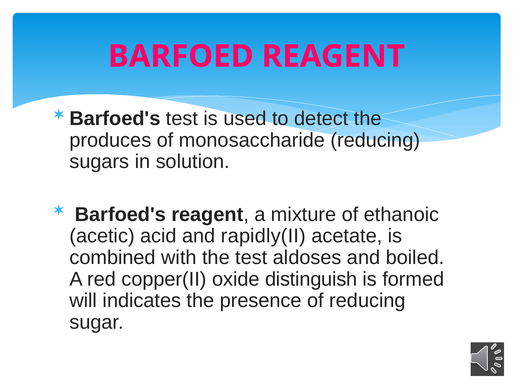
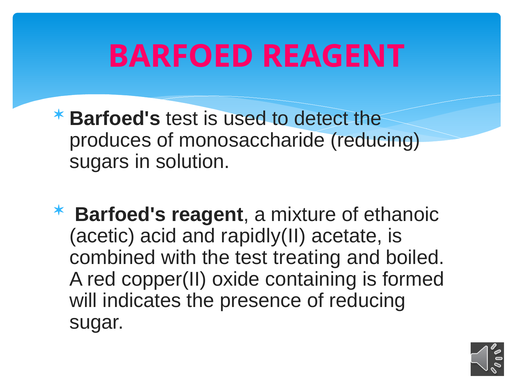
aldoses: aldoses -> treating
distinguish: distinguish -> containing
